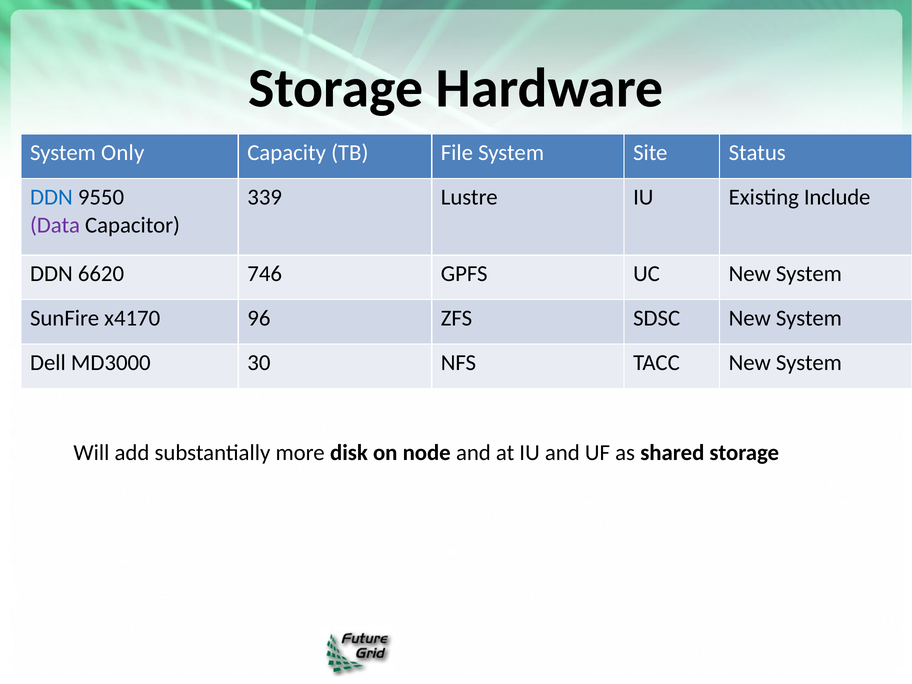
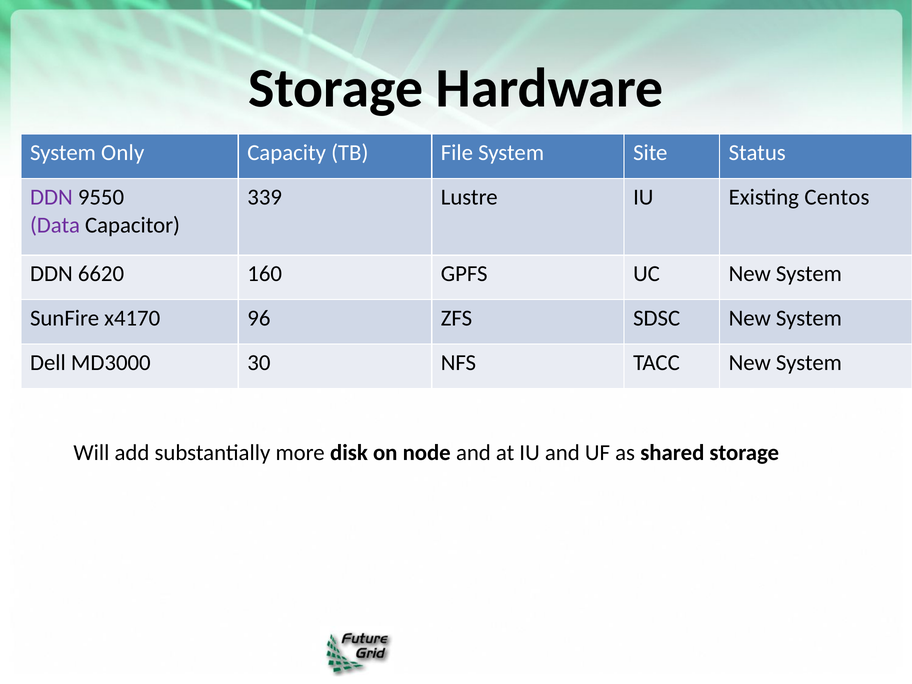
DDN at (51, 197) colour: blue -> purple
Include: Include -> Centos
746: 746 -> 160
